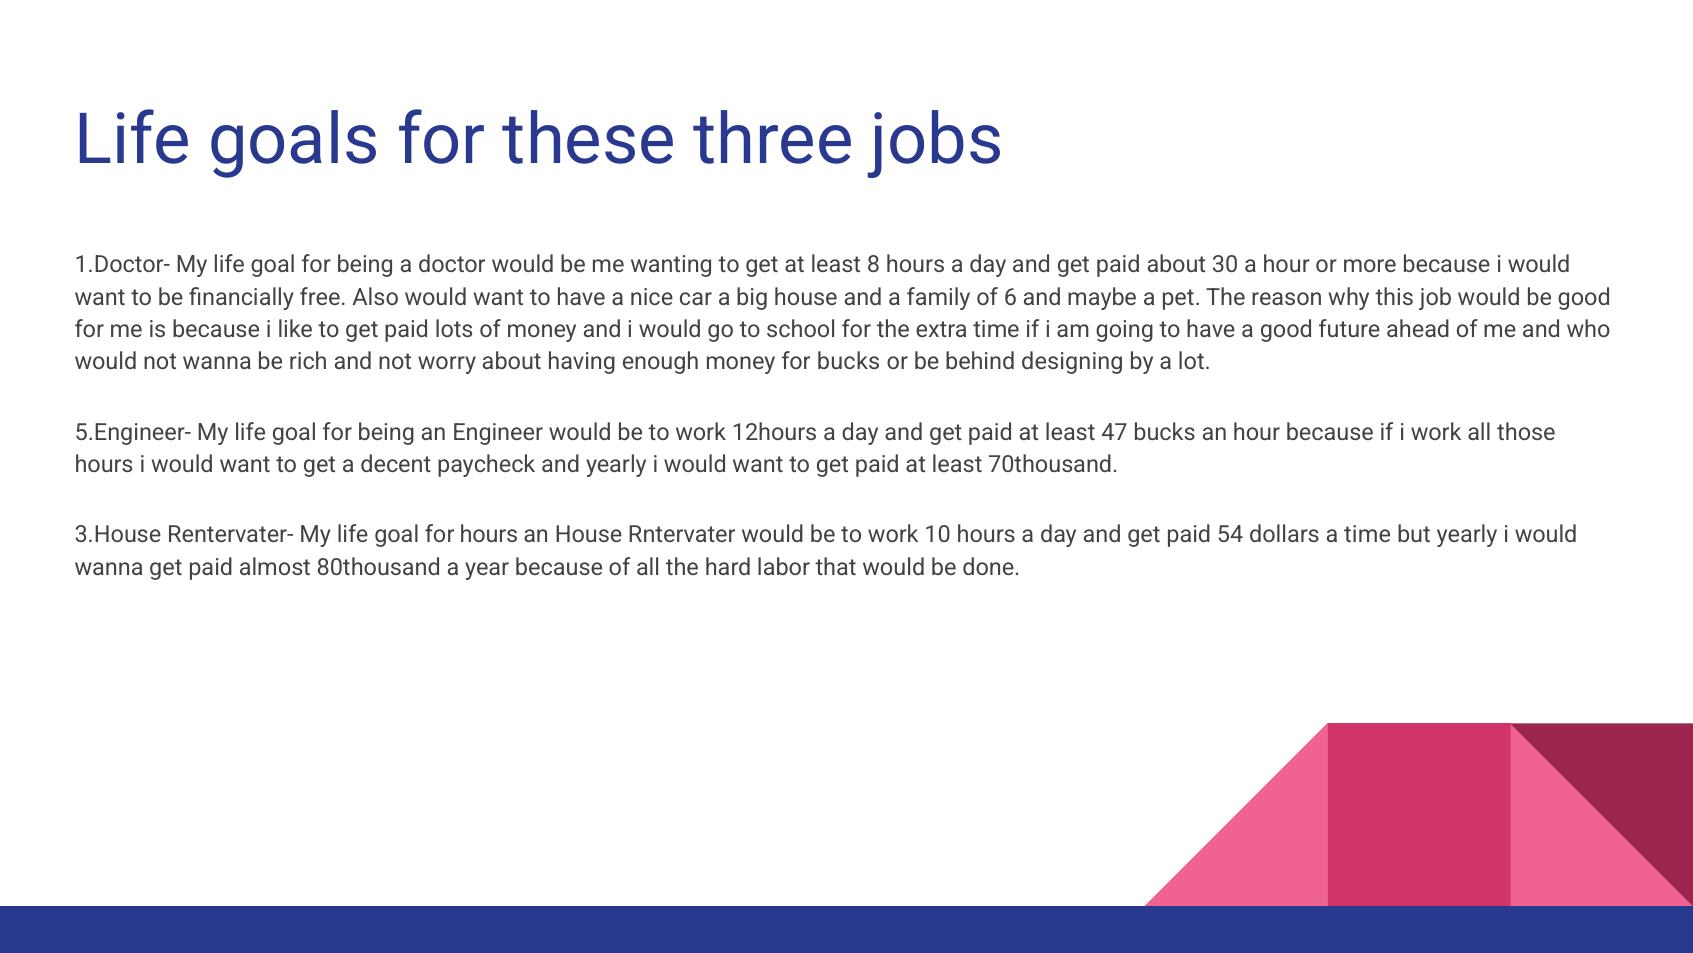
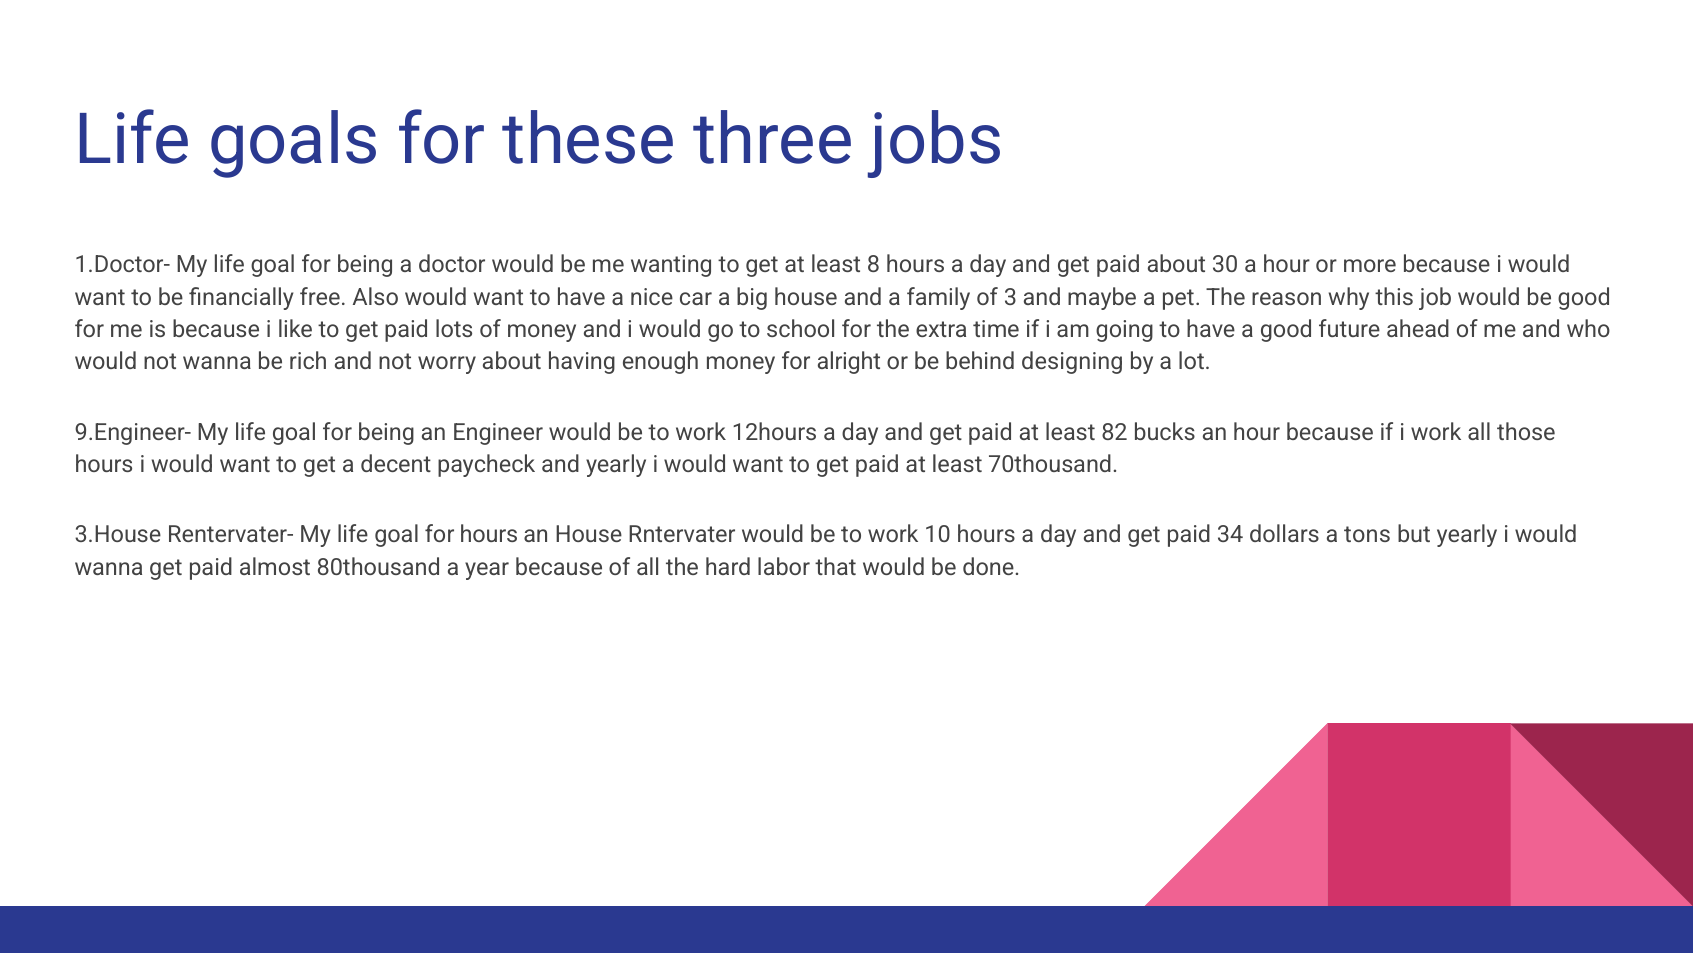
6: 6 -> 3
for bucks: bucks -> alright
5.Engineer-: 5.Engineer- -> 9.Engineer-
47: 47 -> 82
54: 54 -> 34
a time: time -> tons
